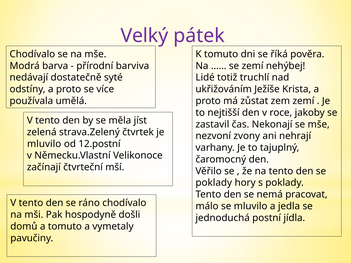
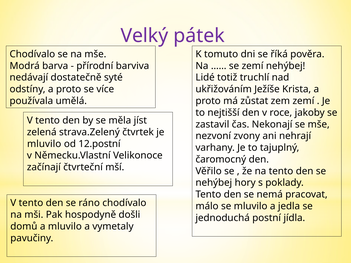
poklady at (214, 183): poklady -> nehýbej
a tomuto: tomuto -> mluvilo
